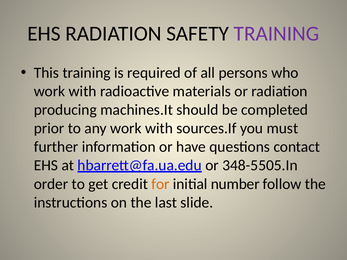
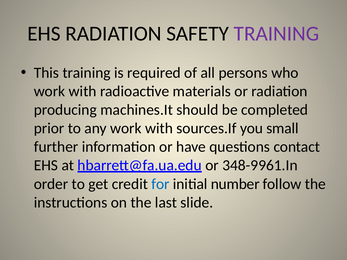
must: must -> small
348-5505.In: 348-5505.In -> 348-9961.In
for colour: orange -> blue
